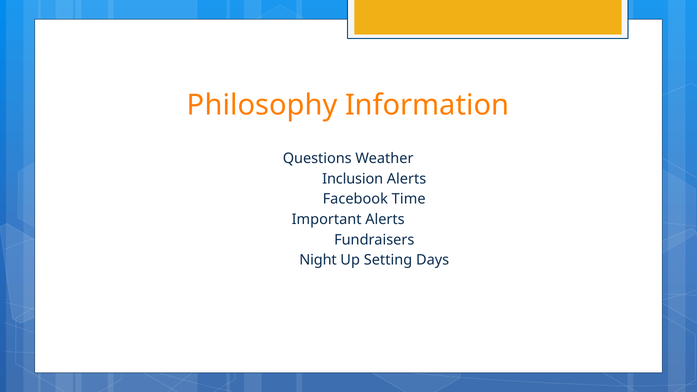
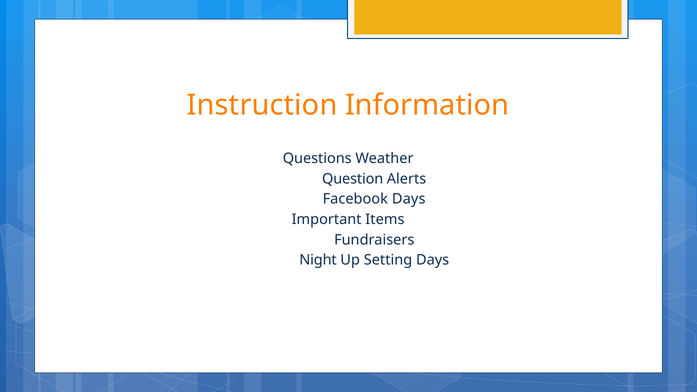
Philosophy: Philosophy -> Instruction
Inclusion: Inclusion -> Question
Facebook Time: Time -> Days
Important Alerts: Alerts -> Items
